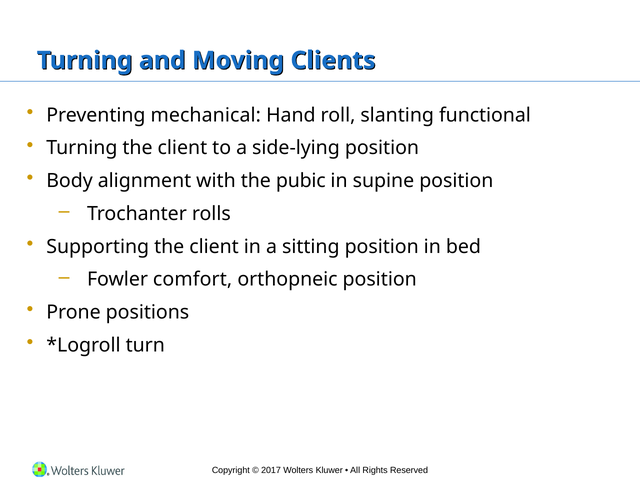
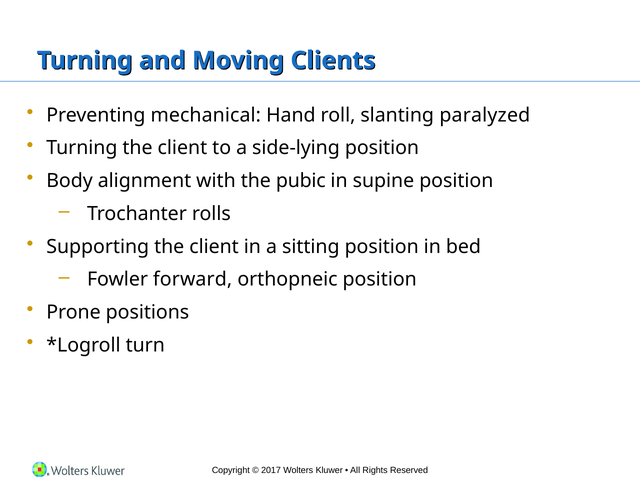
functional: functional -> paralyzed
comfort: comfort -> forward
